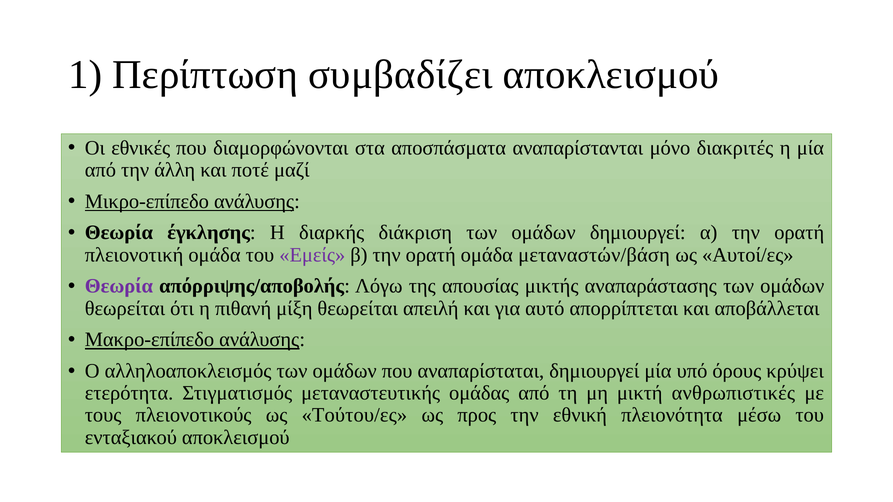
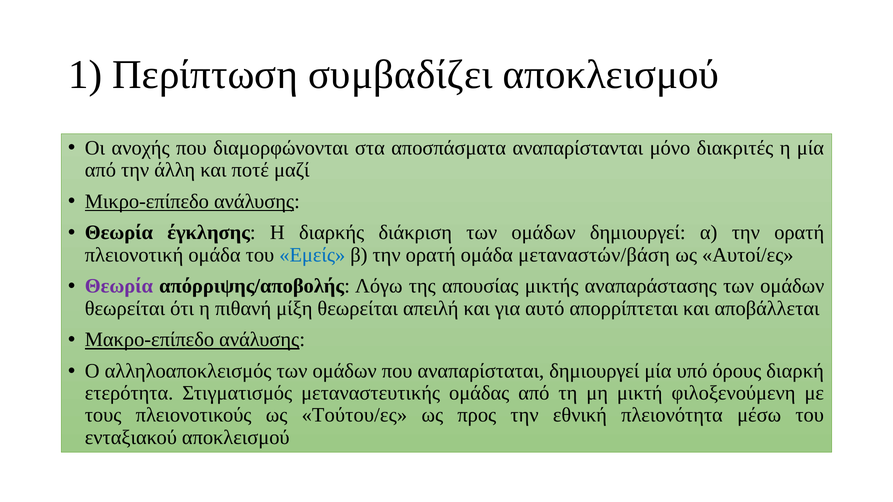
εθνικές: εθνικές -> ανοχής
Εμείς colour: purple -> blue
κρύψει: κρύψει -> διαρκή
ανθρωπιστικές: ανθρωπιστικές -> φιλοξενούμενη
